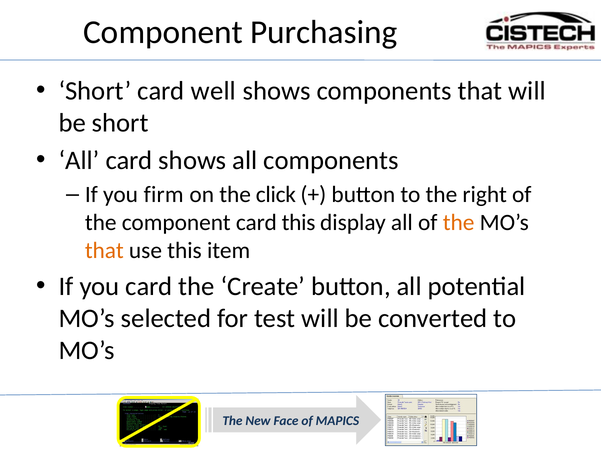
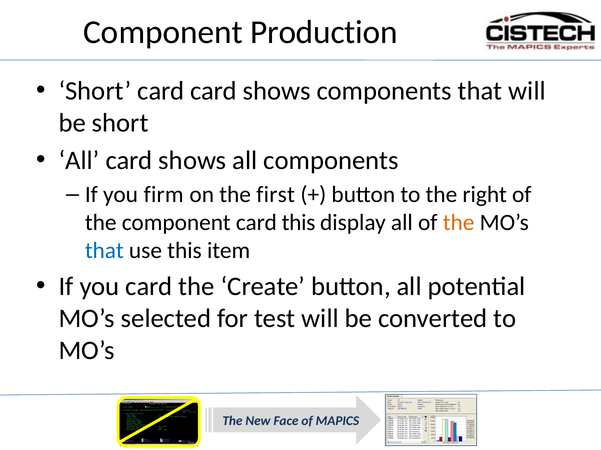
Purchasing: Purchasing -> Production
card well: well -> card
click: click -> first
that at (104, 251) colour: orange -> blue
